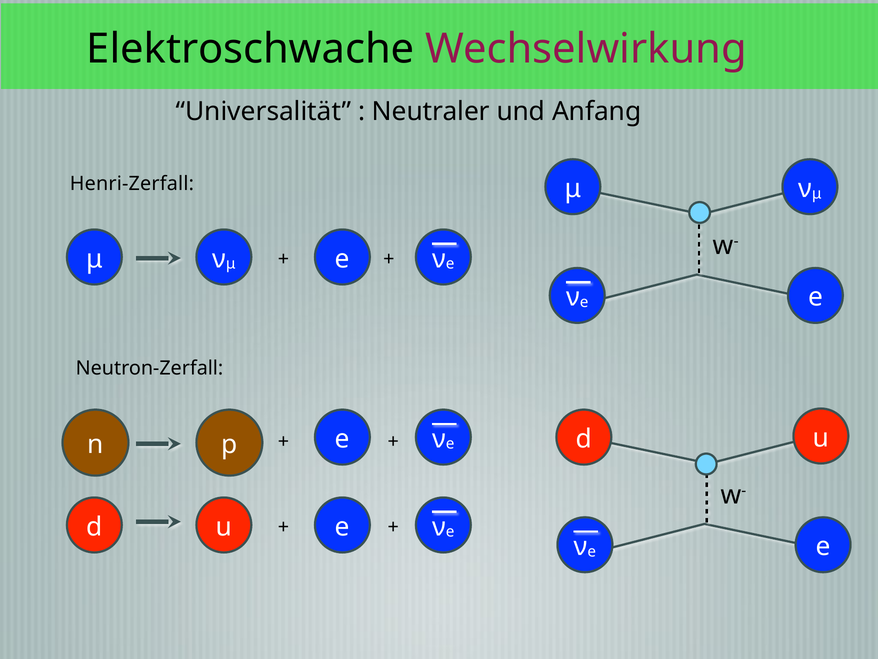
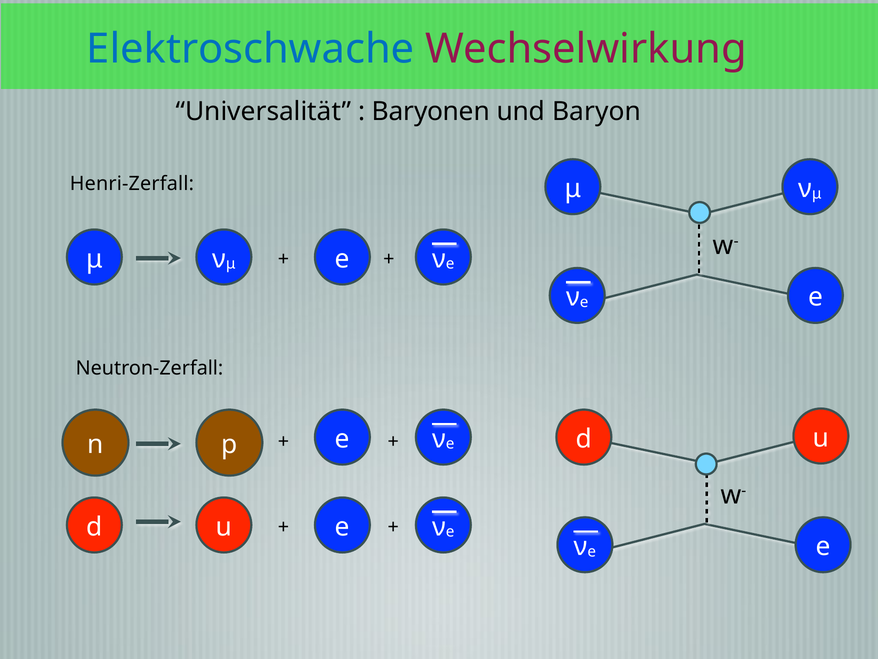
Elektroschwache colour: black -> blue
Neutraler: Neutraler -> Baryonen
Anfang: Anfang -> Baryon
